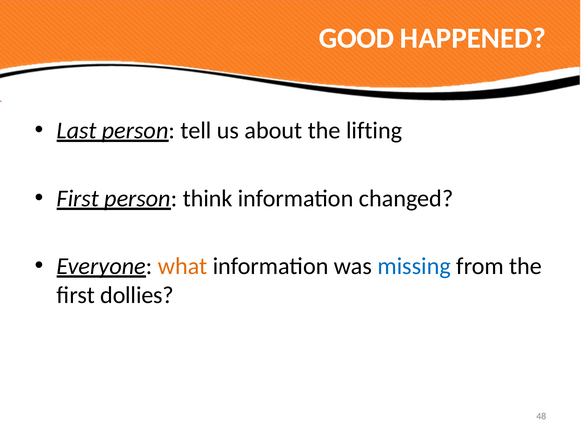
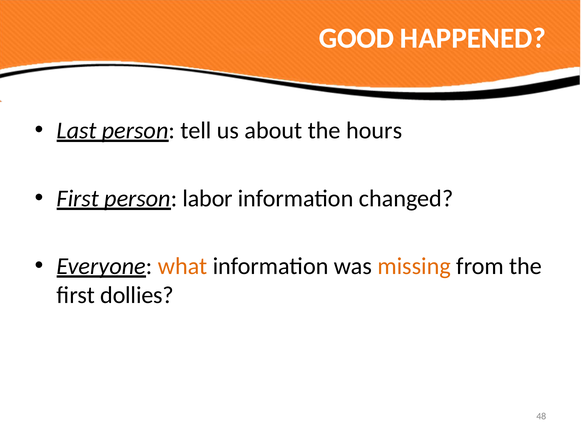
lifting: lifting -> hours
think: think -> labor
missing colour: blue -> orange
